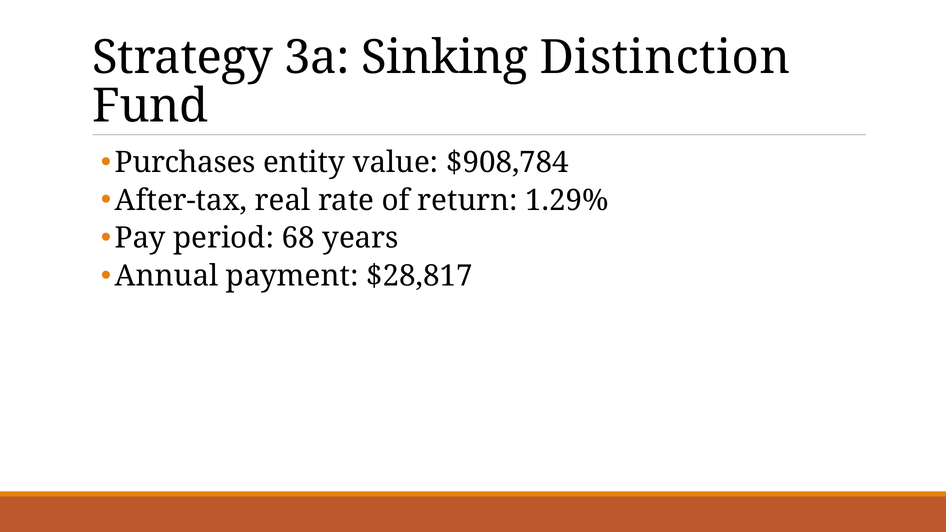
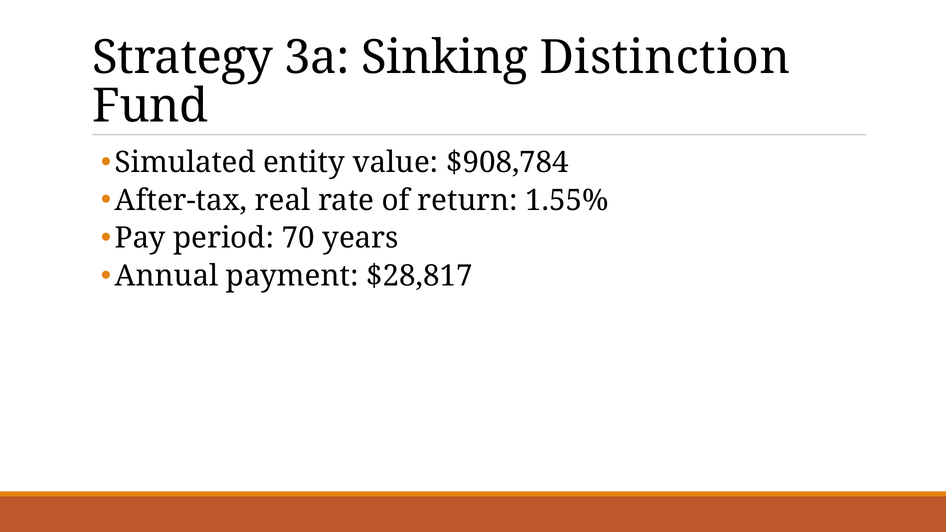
Purchases: Purchases -> Simulated
1.29%: 1.29% -> 1.55%
68: 68 -> 70
